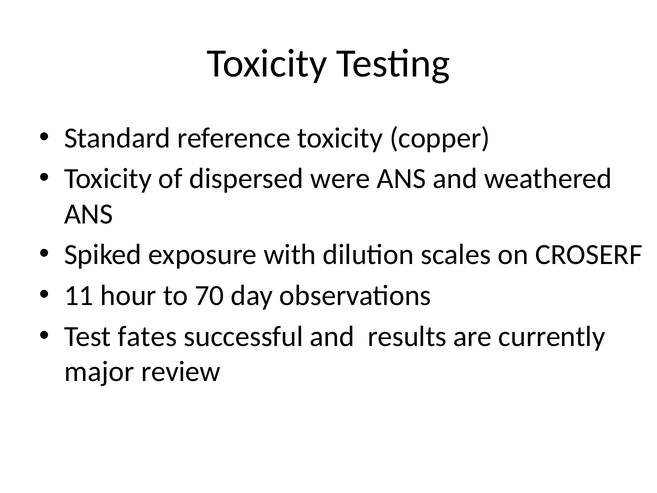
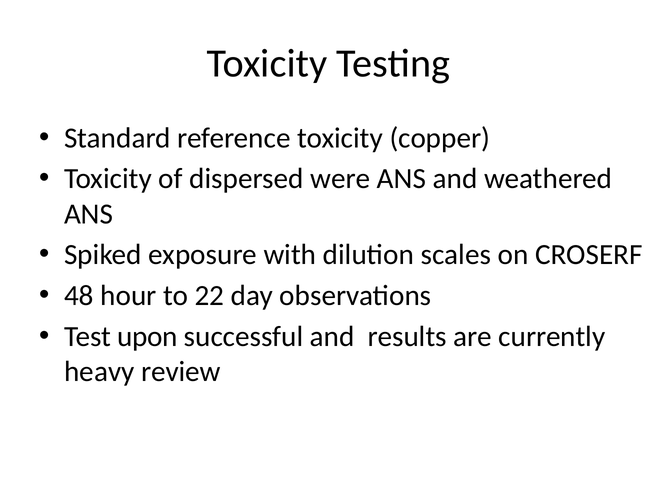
11: 11 -> 48
70: 70 -> 22
fates: fates -> upon
major: major -> heavy
